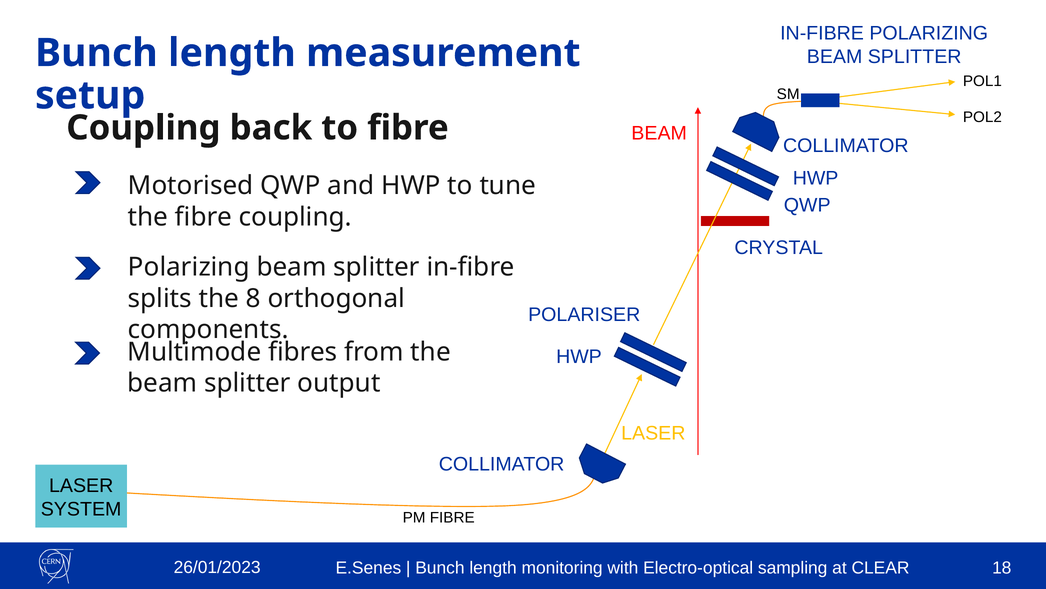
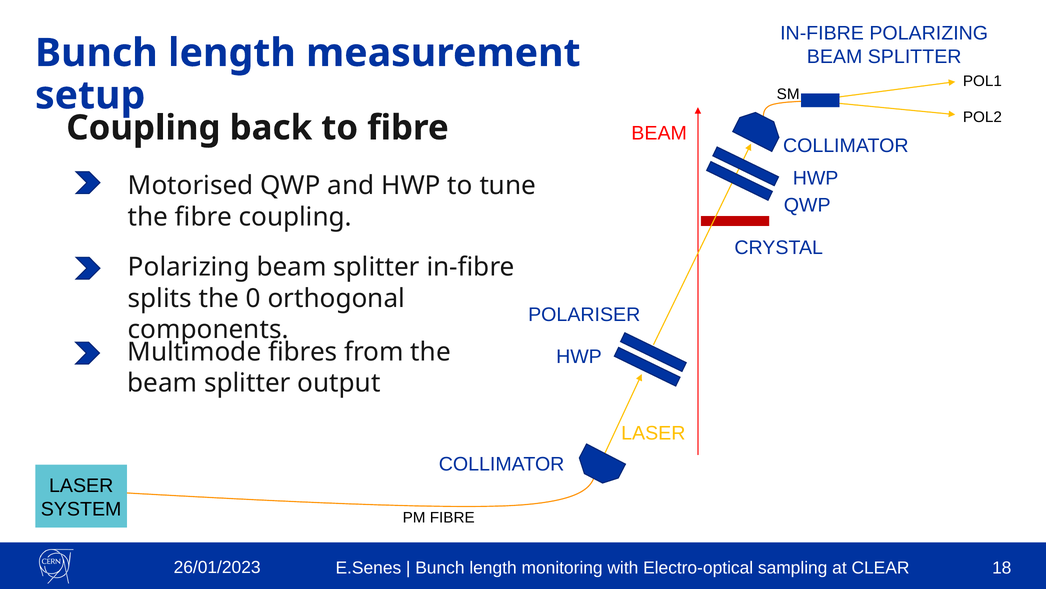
8: 8 -> 0
